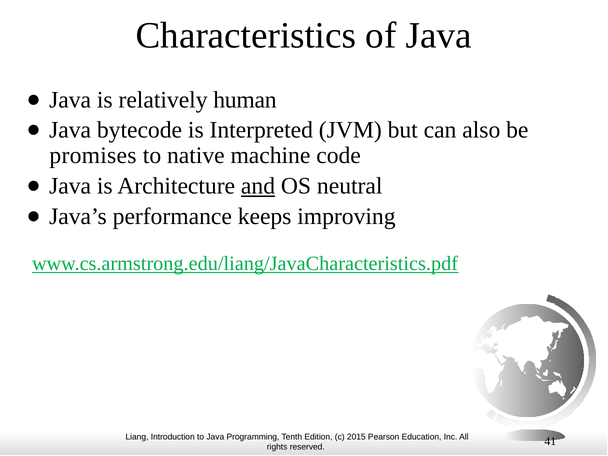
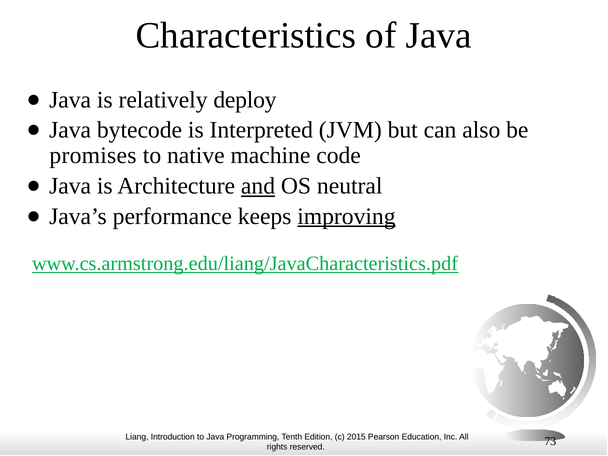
human: human -> deploy
improving underline: none -> present
41: 41 -> 73
